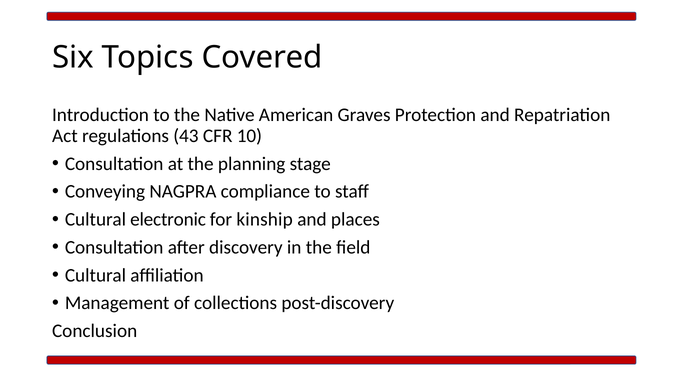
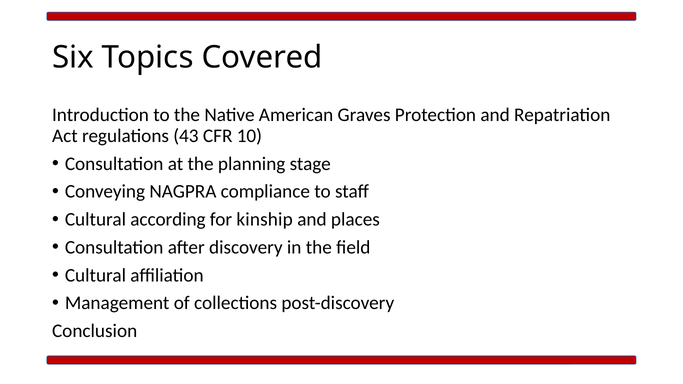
electronic: electronic -> according
